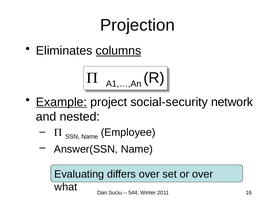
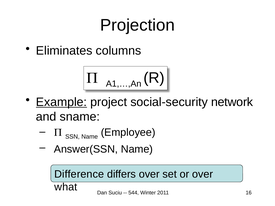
columns underline: present -> none
nested: nested -> sname
Evaluating: Evaluating -> Difference
